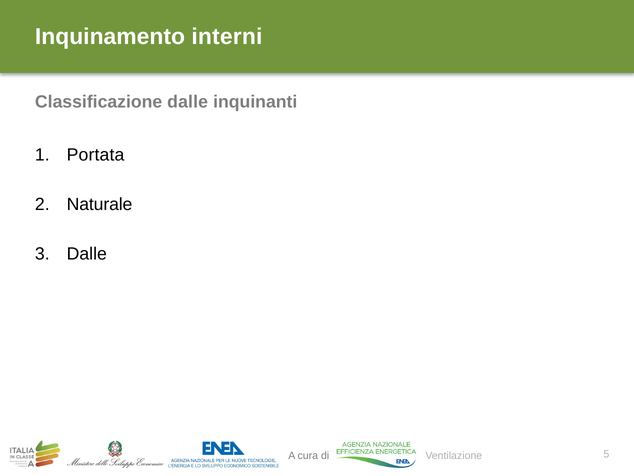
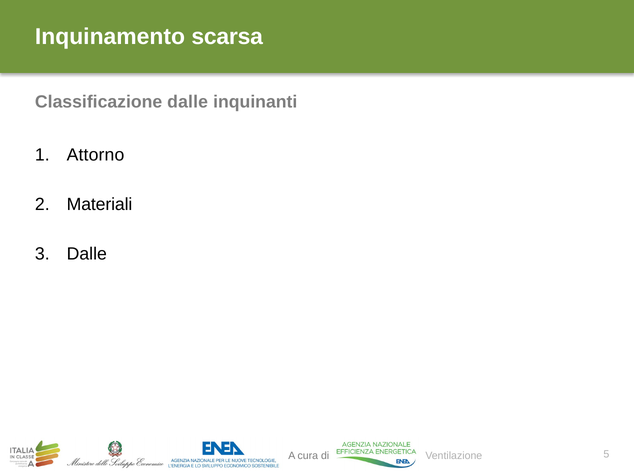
interni: interni -> scarsa
Portata: Portata -> Attorno
Naturale: Naturale -> Materiali
